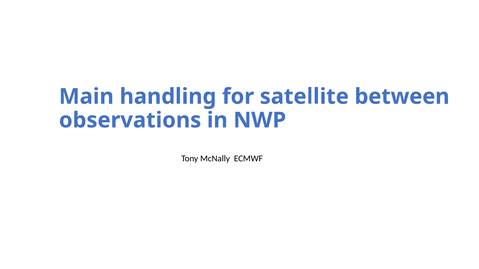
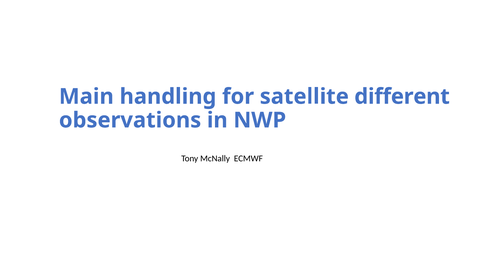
between: between -> different
